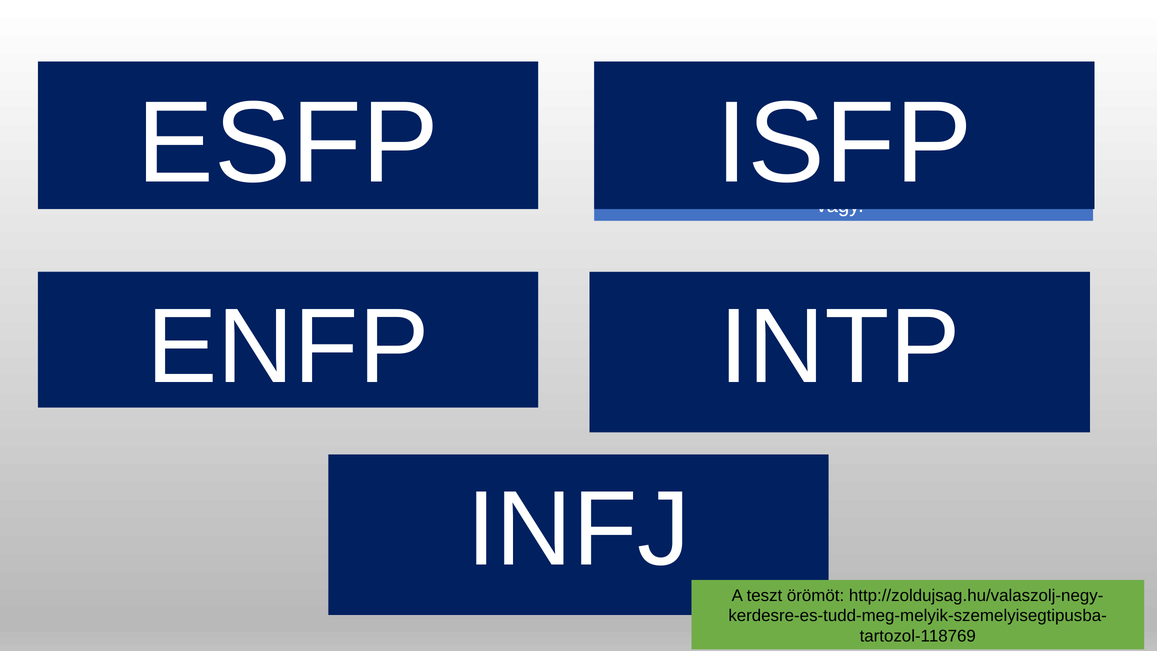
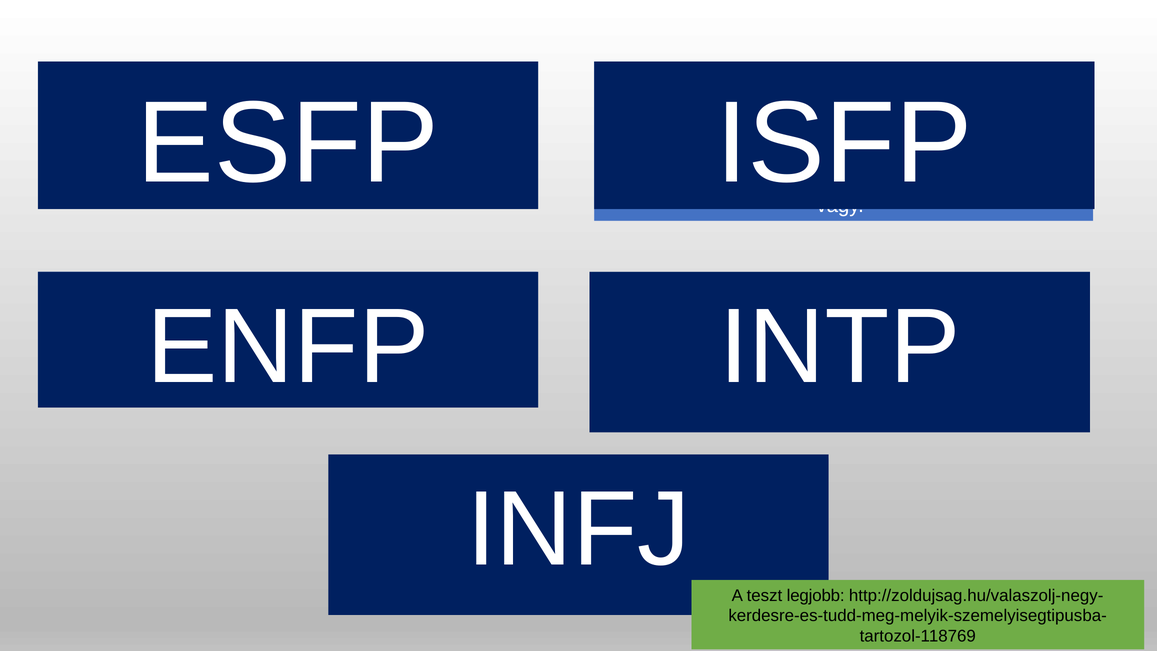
teszt örömöt: örömöt -> legjobb
